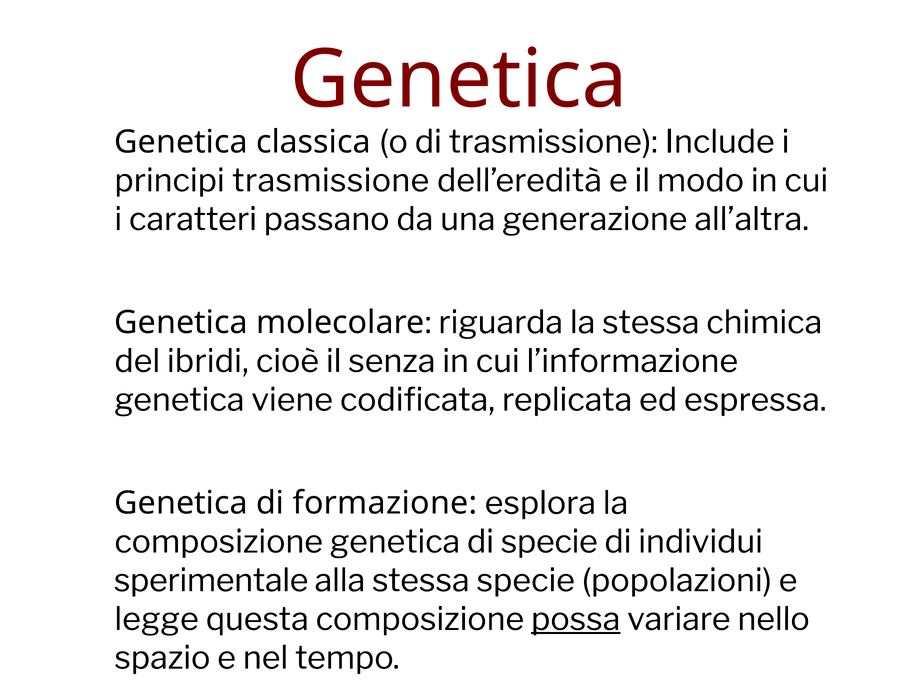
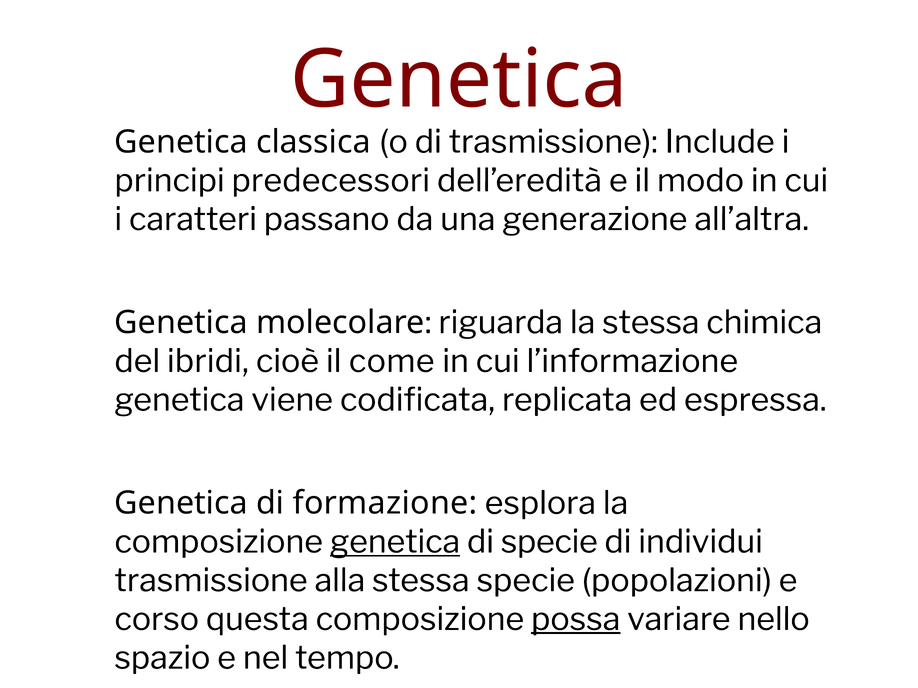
principi trasmissione: trasmissione -> predecessori
senza: senza -> come
genetica at (395, 542) underline: none -> present
sperimentale at (211, 581): sperimentale -> trasmissione
legge: legge -> corso
